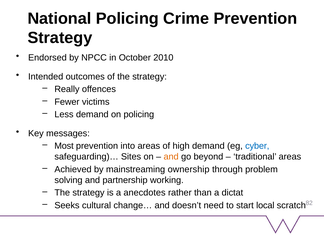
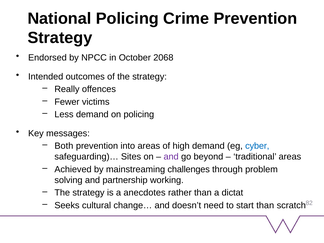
2010: 2010 -> 2068
Most: Most -> Both
and at (171, 157) colour: orange -> purple
ownership: ownership -> challenges
start local: local -> than
